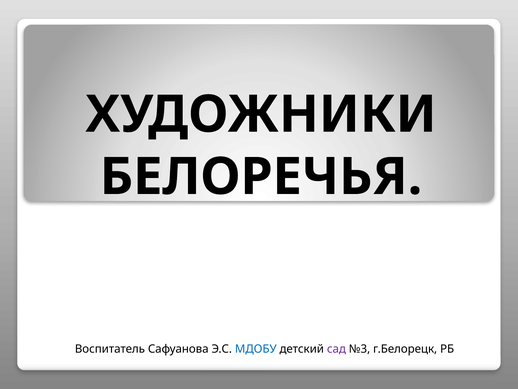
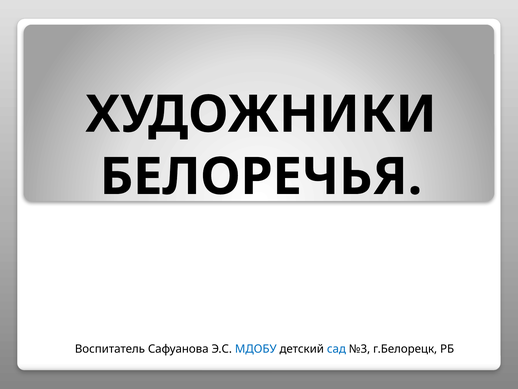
сад colour: purple -> blue
